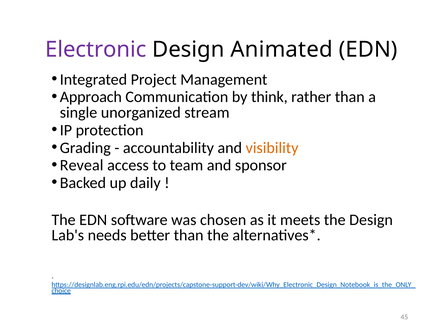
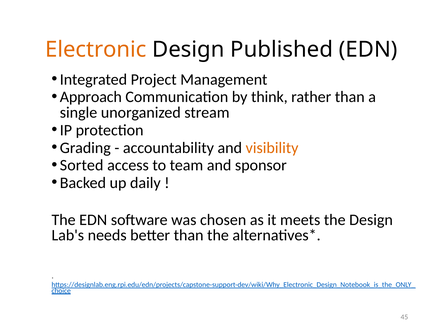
Electronic colour: purple -> orange
Animated: Animated -> Published
Reveal: Reveal -> Sorted
